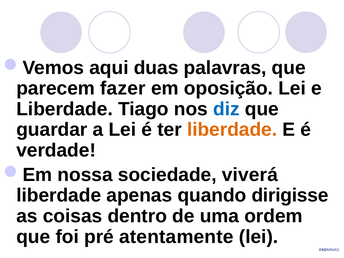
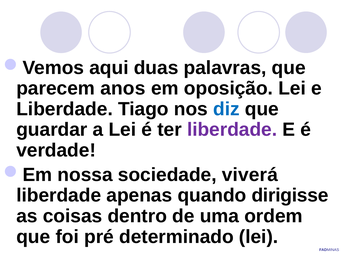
fazer: fazer -> anos
liberdade at (232, 130) colour: orange -> purple
atentamente: atentamente -> determinado
